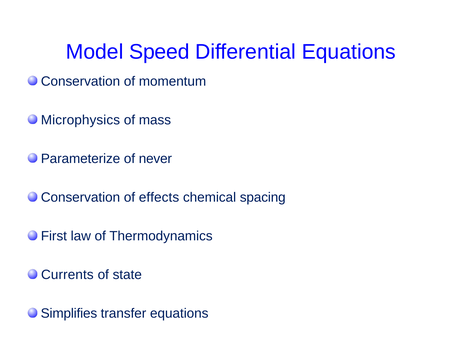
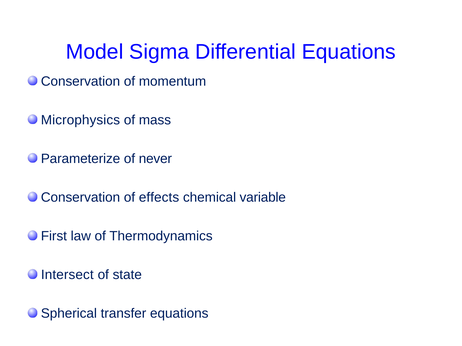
Speed: Speed -> Sigma
spacing: spacing -> variable
Currents: Currents -> Intersect
Simplifies: Simplifies -> Spherical
